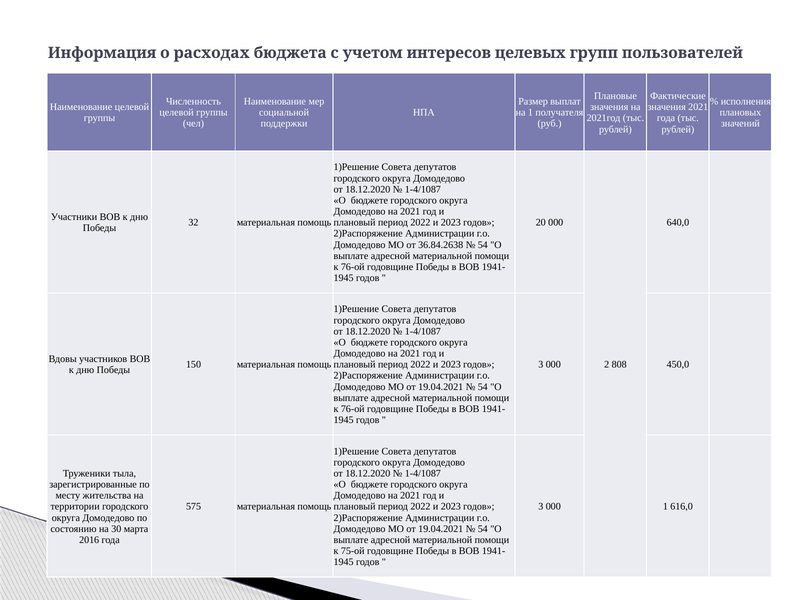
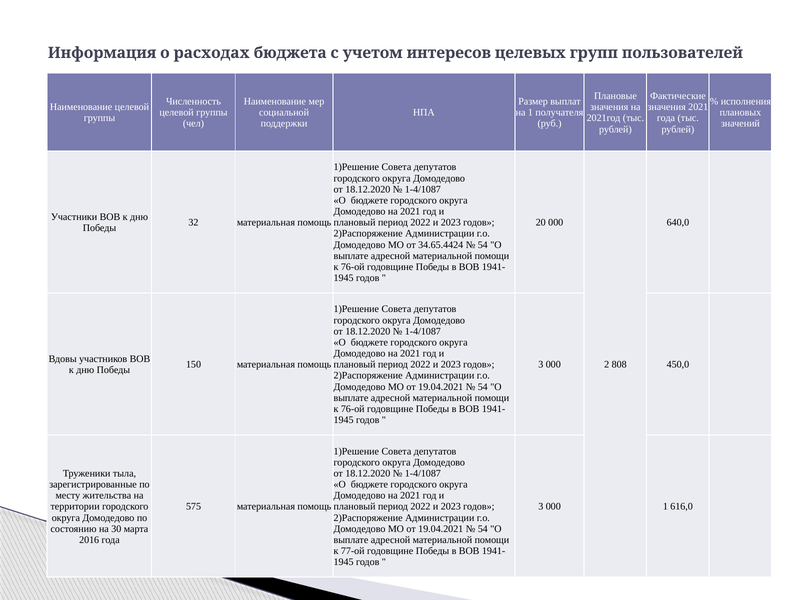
36.84.2638: 36.84.2638 -> 34.65.4424
75-ой: 75-ой -> 77-ой
